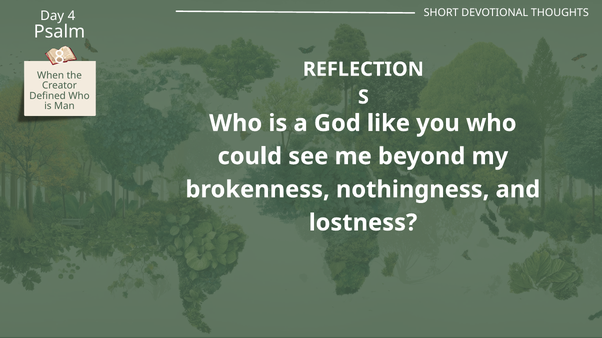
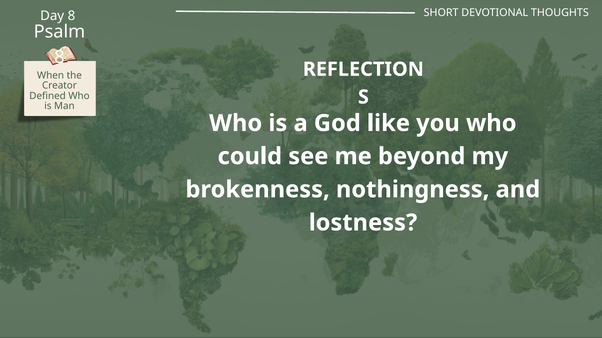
Day 4: 4 -> 8
